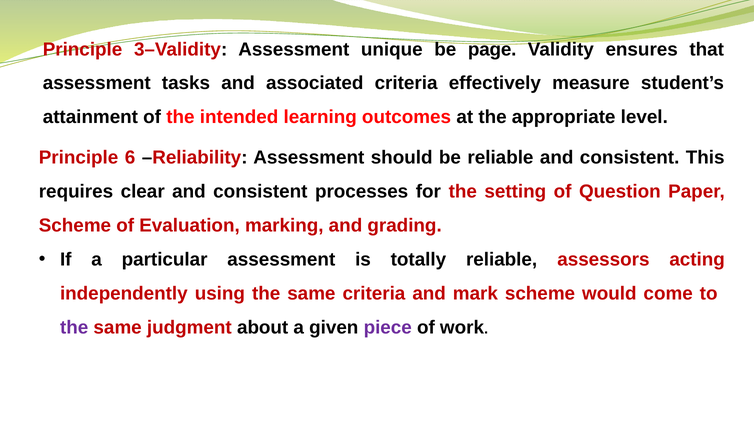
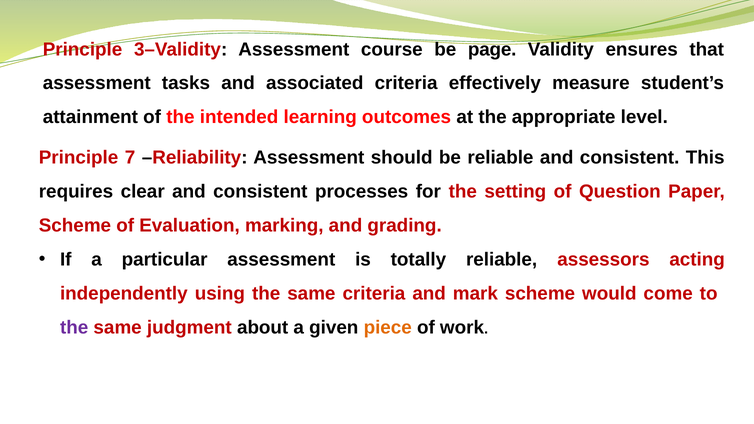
unique: unique -> course
6: 6 -> 7
piece colour: purple -> orange
